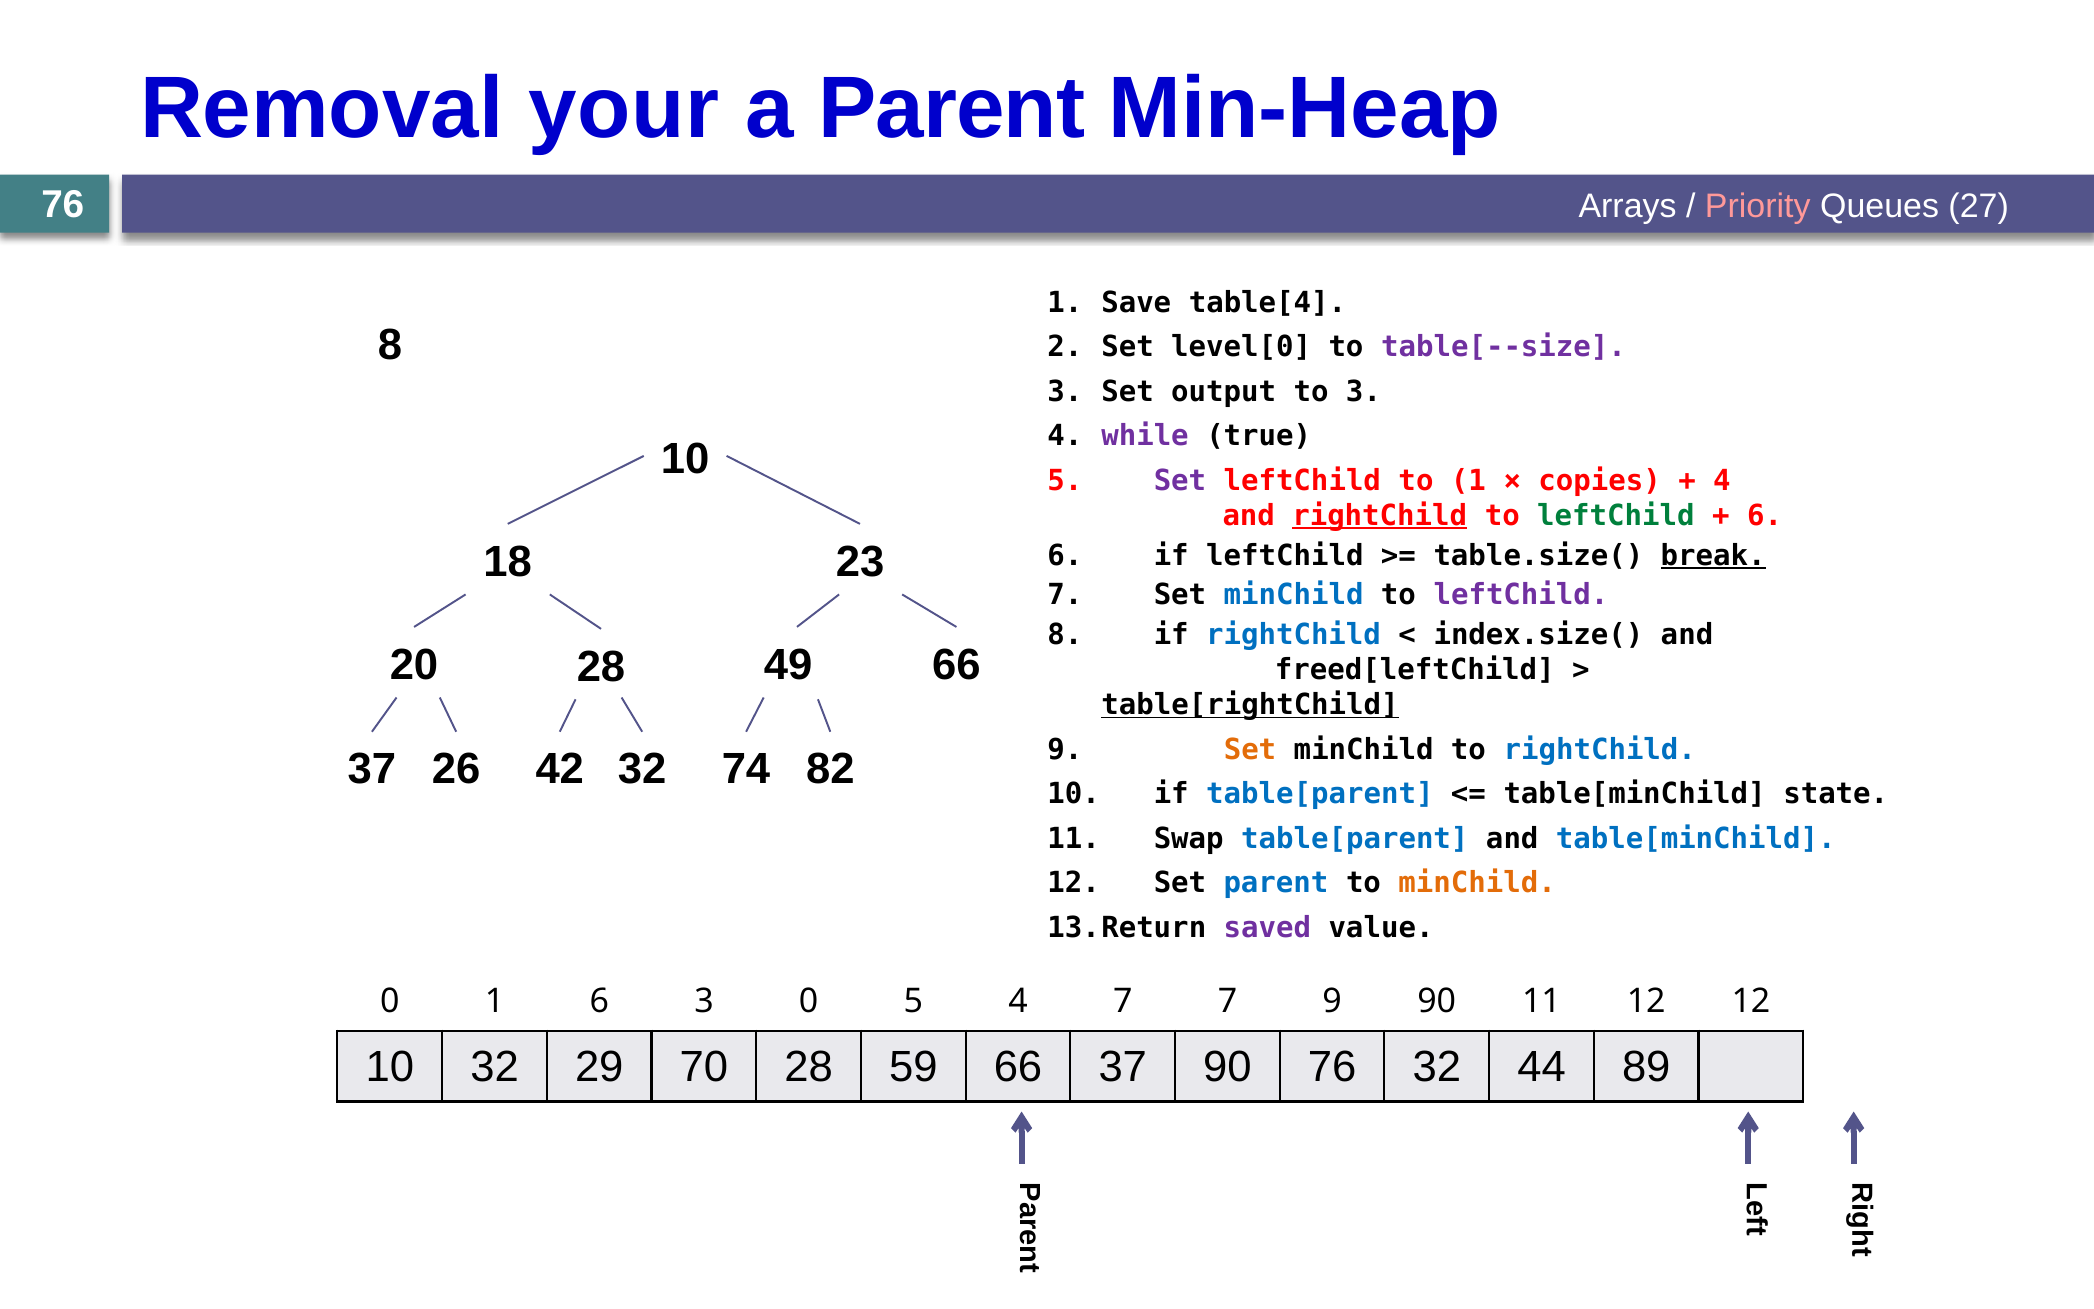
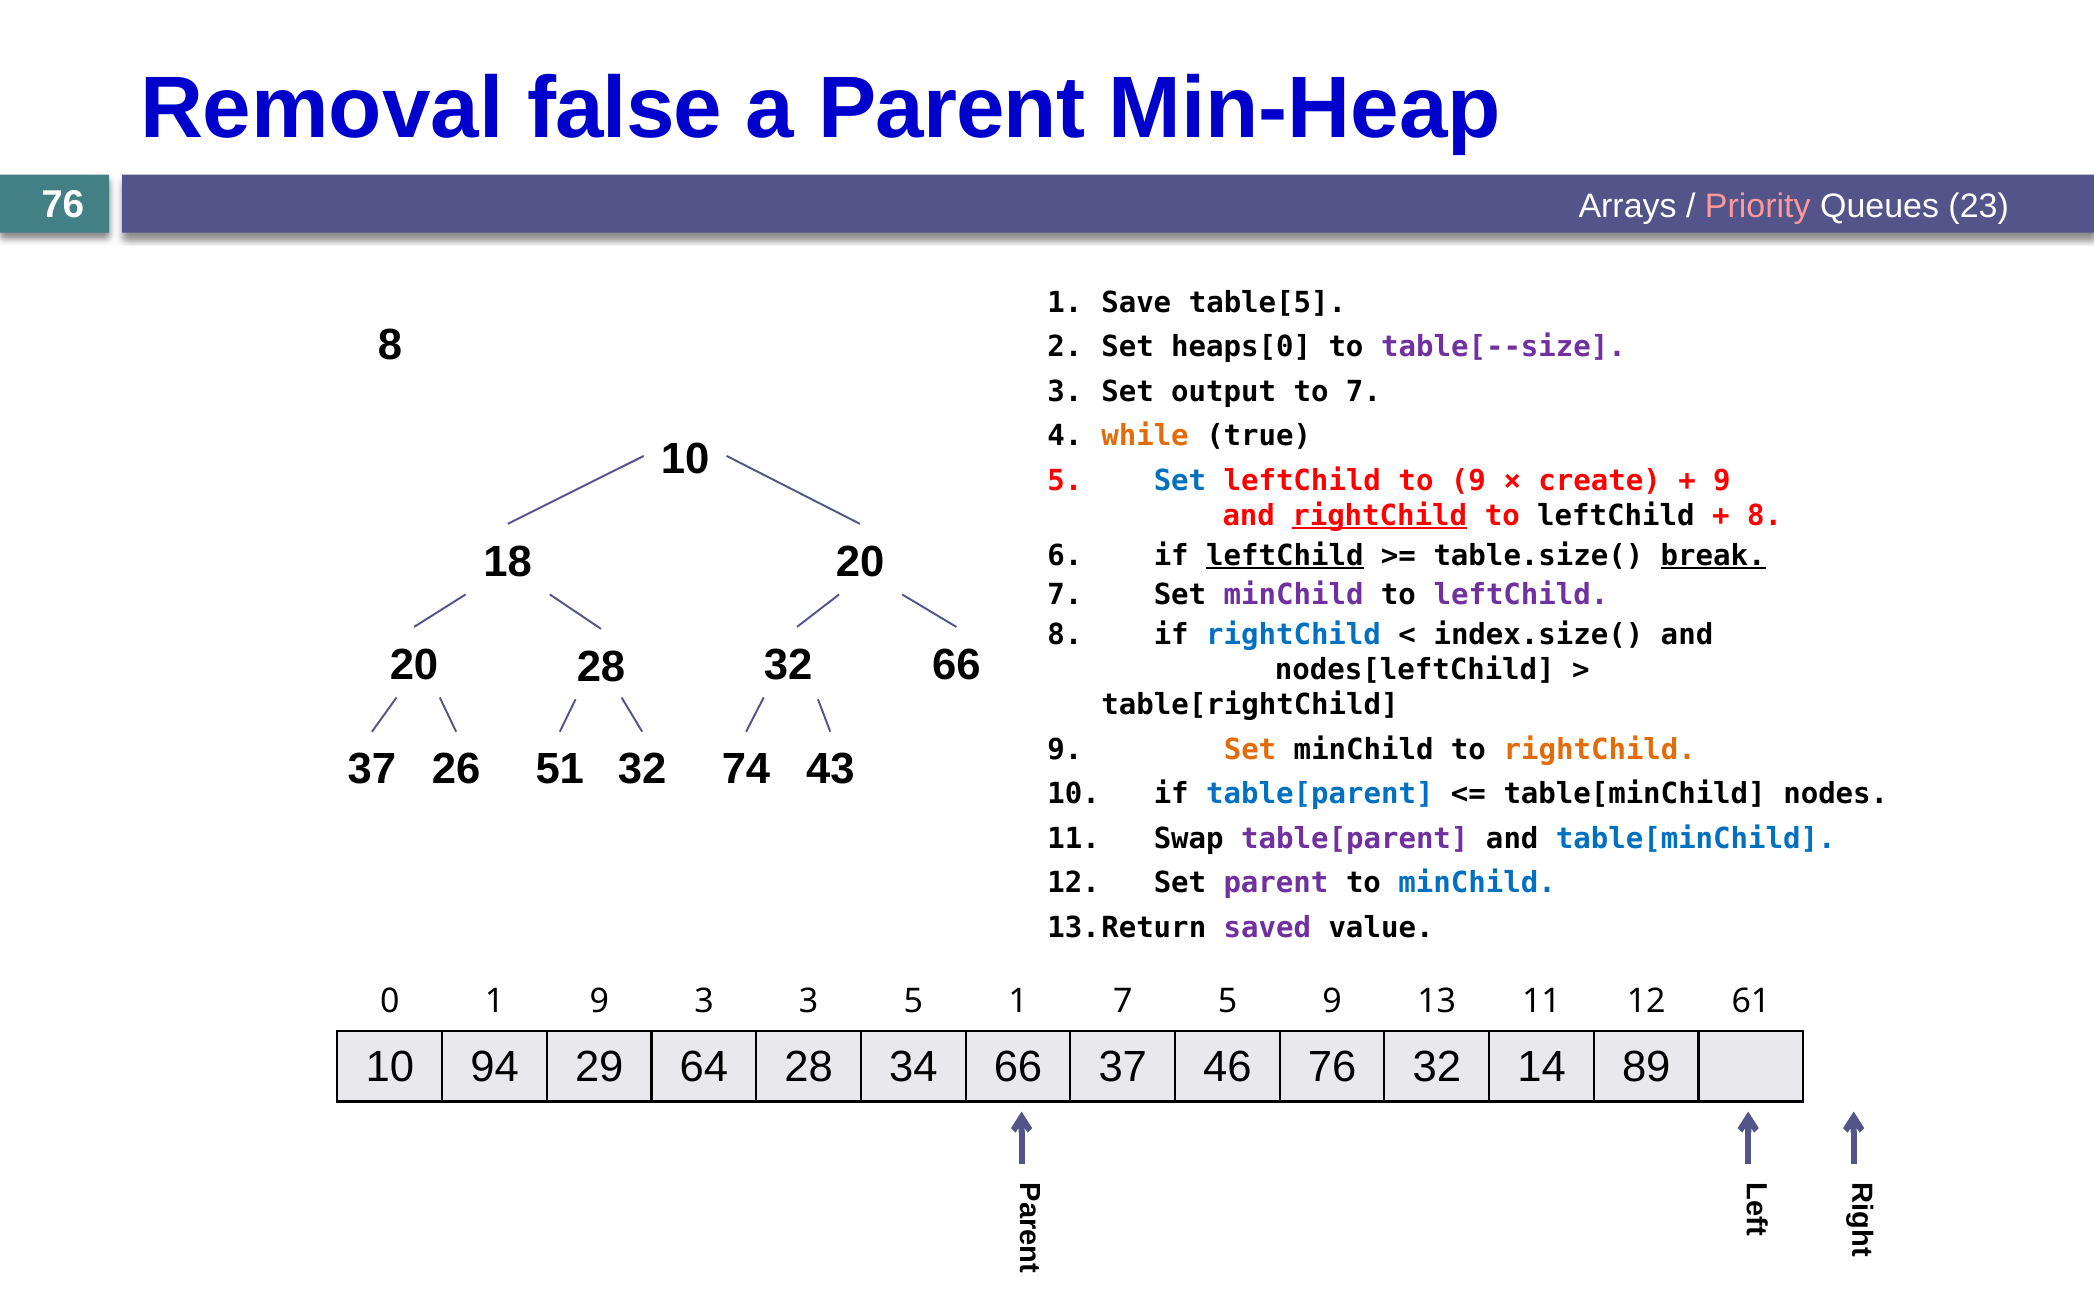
your: your -> false
27: 27 -> 23
table[4: table[4 -> table[5
level[0: level[0 -> heaps[0
to 3: 3 -> 7
while colour: purple -> orange
Set at (1180, 481) colour: purple -> blue
to 1: 1 -> 9
copies: copies -> create
4 at (1722, 481): 4 -> 9
leftChild at (1616, 516) colour: green -> black
6 at (1765, 516): 6 -> 8
18 23: 23 -> 20
leftChild at (1285, 555) underline: none -> present
minChild at (1294, 595) colour: blue -> purple
28 49: 49 -> 32
freed[leftChild: freed[leftChild -> nodes[leftChild
table[rightChild underline: present -> none
rightChild at (1600, 749) colour: blue -> orange
42: 42 -> 51
82: 82 -> 43
state: state -> nodes
table[parent at (1355, 839) colour: blue -> purple
parent at (1276, 883) colour: blue -> purple
minChild at (1477, 883) colour: orange -> blue
1 6: 6 -> 9
3 0: 0 -> 3
5 4: 4 -> 1
7 7: 7 -> 5
9 90: 90 -> 13
12 12: 12 -> 61
10 32: 32 -> 94
70: 70 -> 64
59: 59 -> 34
37 90: 90 -> 46
44: 44 -> 14
